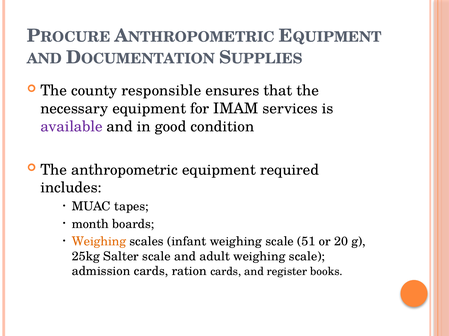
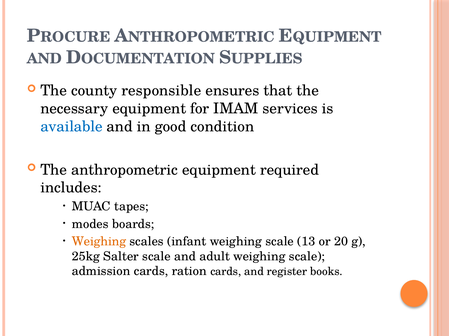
available colour: purple -> blue
month: month -> modes
51: 51 -> 13
